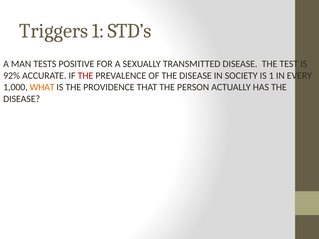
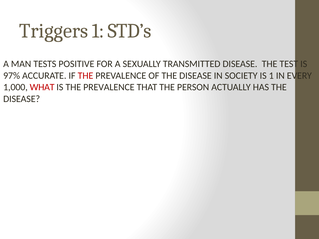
92%: 92% -> 97%
WHAT colour: orange -> red
IS THE PROVIDENCE: PROVIDENCE -> PREVALENCE
